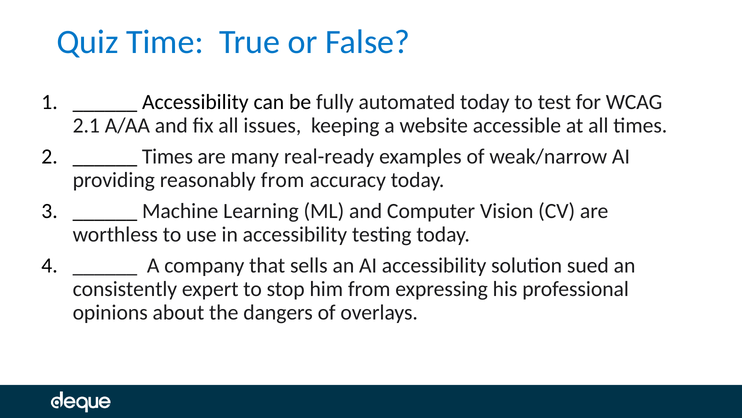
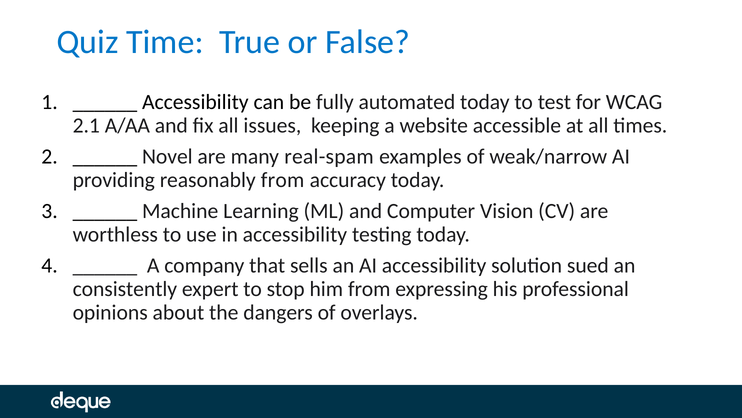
Times at (167, 156): Times -> Novel
real-ready: real-ready -> real-spam
